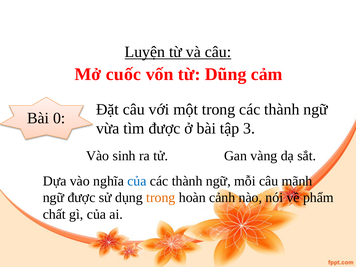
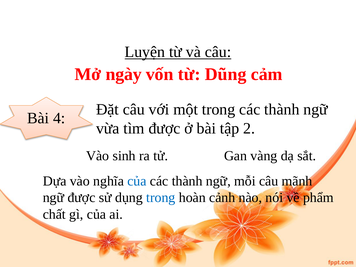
cuốc: cuốc -> ngày
0: 0 -> 4
3: 3 -> 2
trong at (161, 198) colour: orange -> blue
